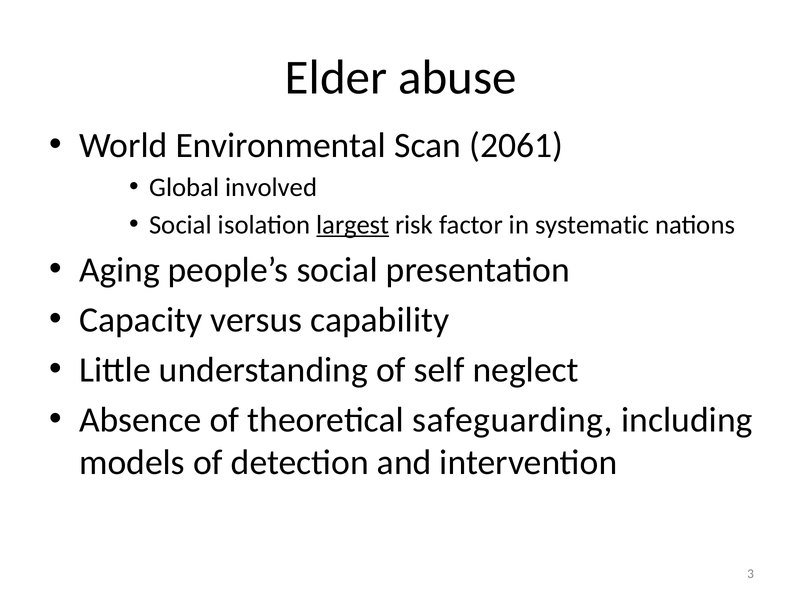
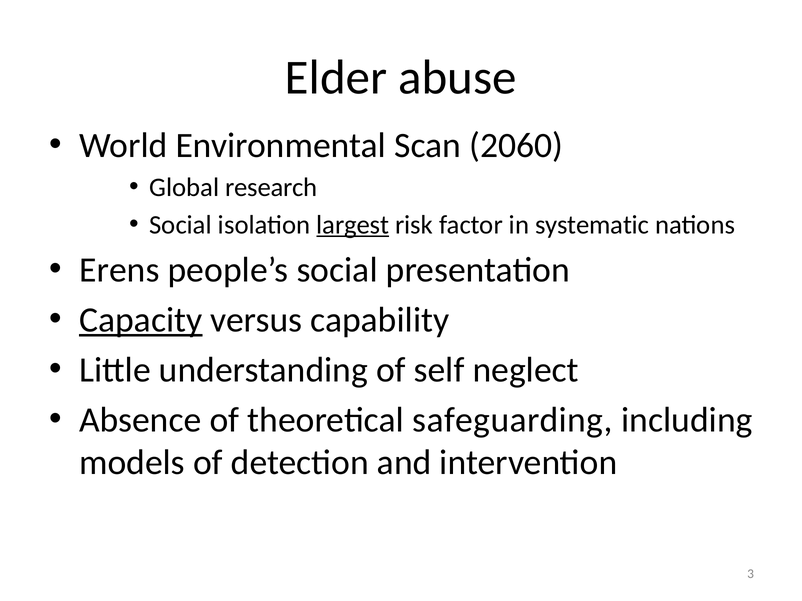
2061: 2061 -> 2060
involved: involved -> research
Aging: Aging -> Erens
Capacity underline: none -> present
